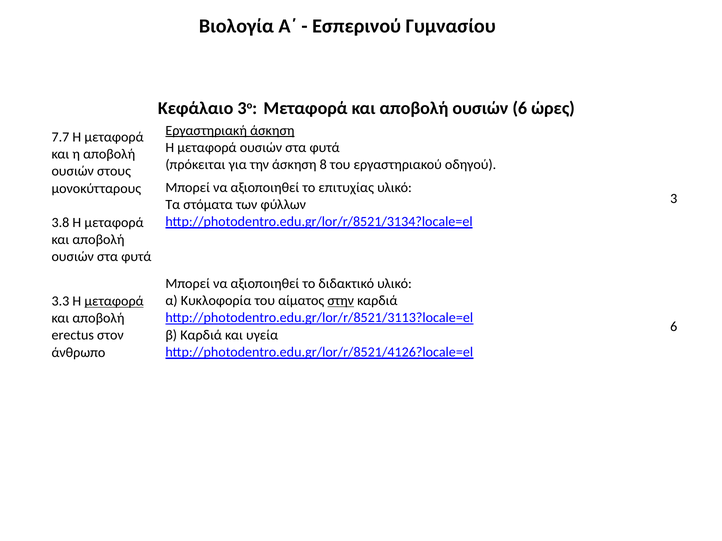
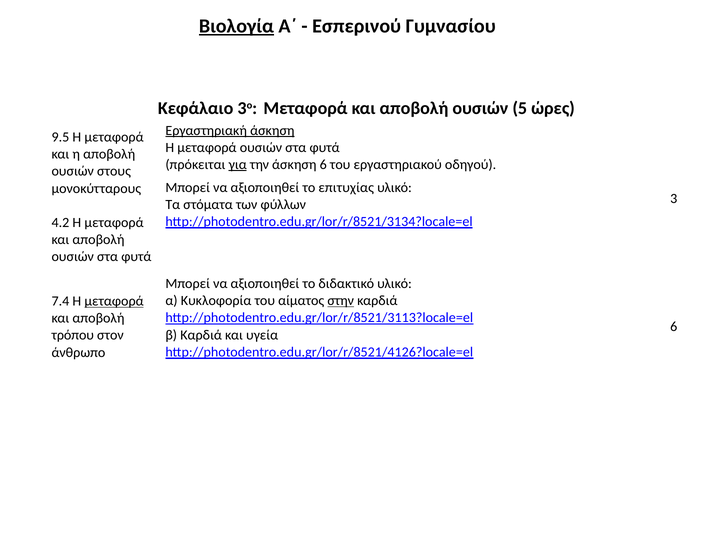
Βιολογία underline: none -> present
ουσιών 6: 6 -> 5
7.7: 7.7 -> 9.5
για underline: none -> present
άσκηση 8: 8 -> 6
3.8: 3.8 -> 4.2
3.3: 3.3 -> 7.4
erectus: erectus -> τρόπου
